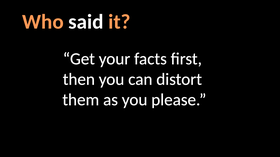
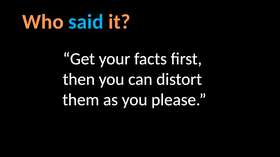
said colour: white -> light blue
